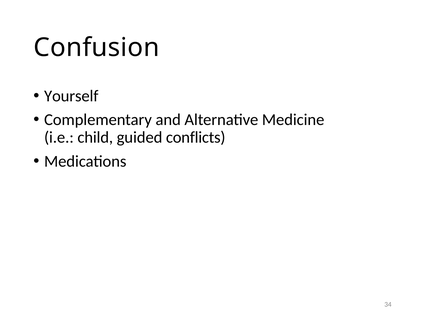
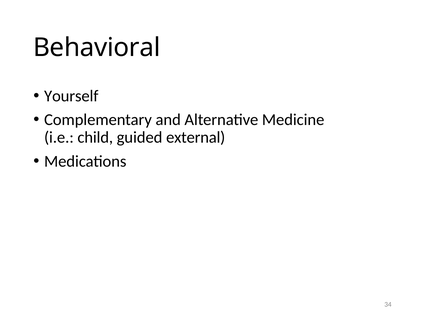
Confusion: Confusion -> Behavioral
conflicts: conflicts -> external
